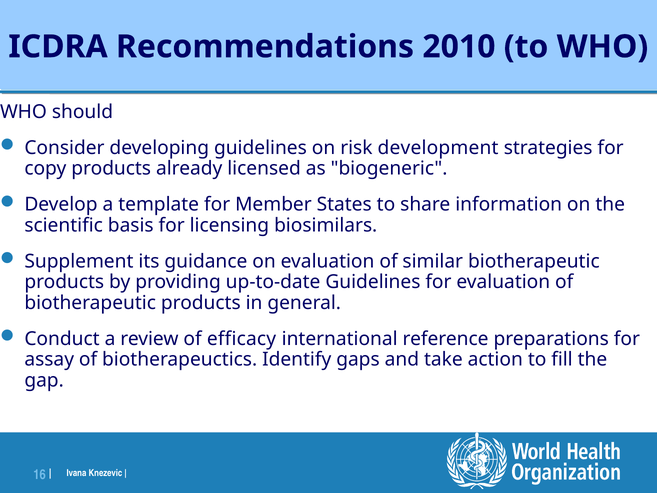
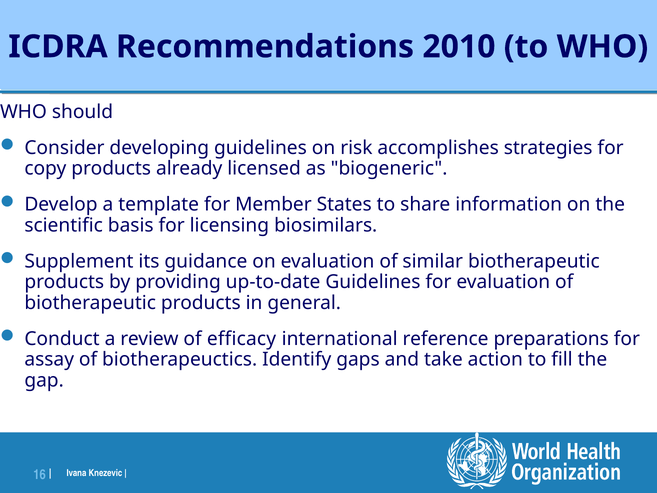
development: development -> accomplishes
